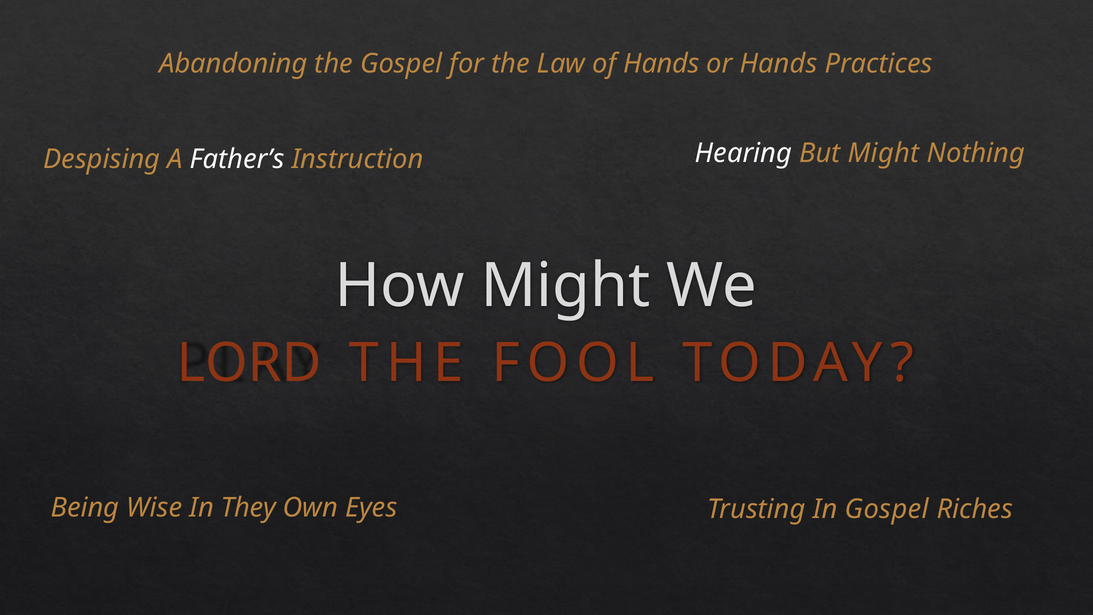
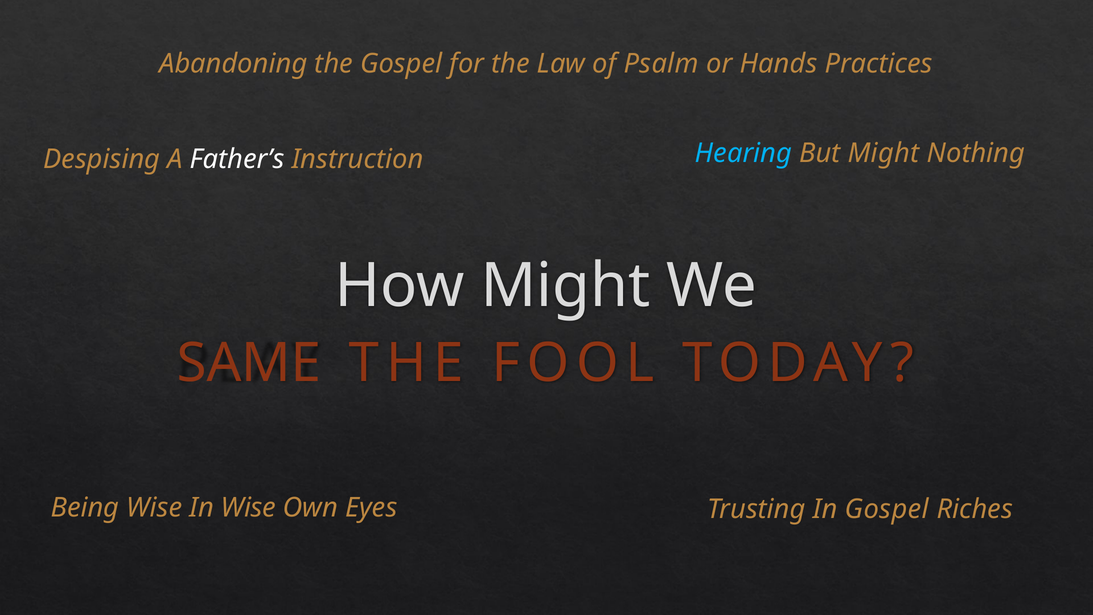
of Hands: Hands -> Psalm
Hearing colour: white -> light blue
LORD: LORD -> SAME
In They: They -> Wise
